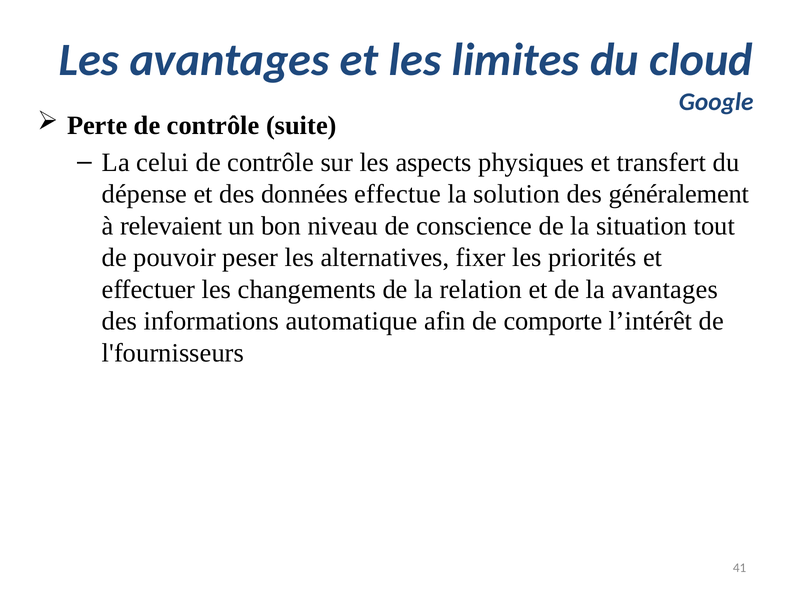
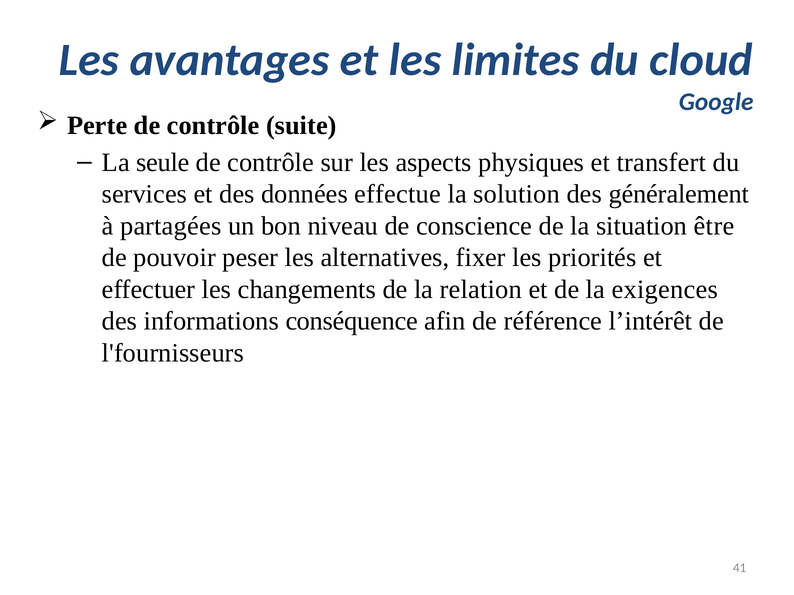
celui: celui -> seule
dépense: dépense -> services
relevaient: relevaient -> partagées
tout: tout -> être
la avantages: avantages -> exigences
automatique: automatique -> conséquence
comporte: comporte -> référence
